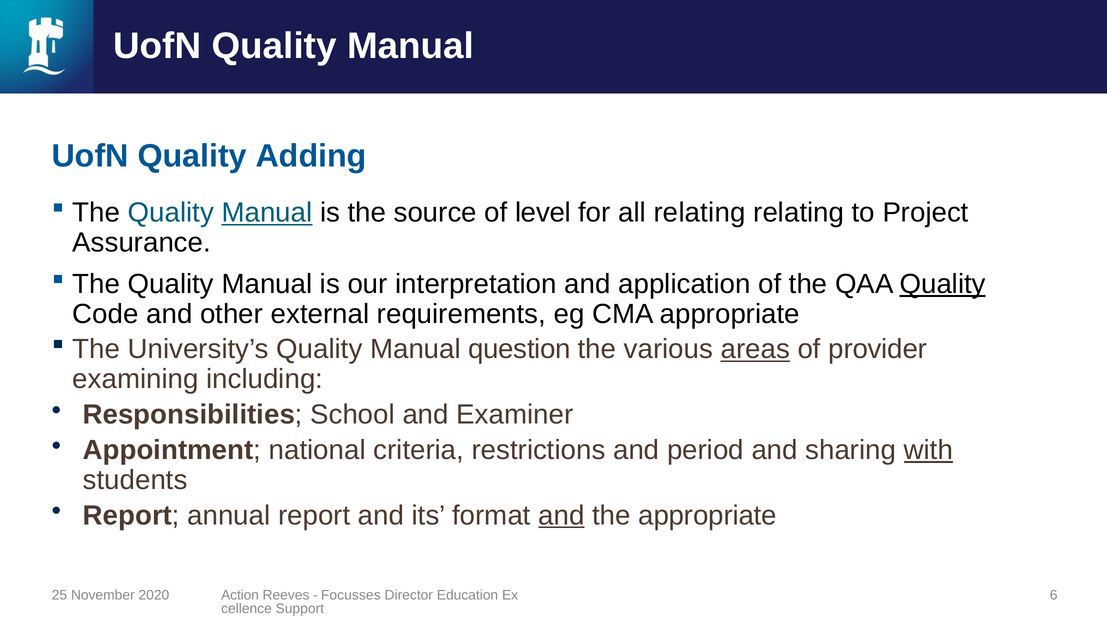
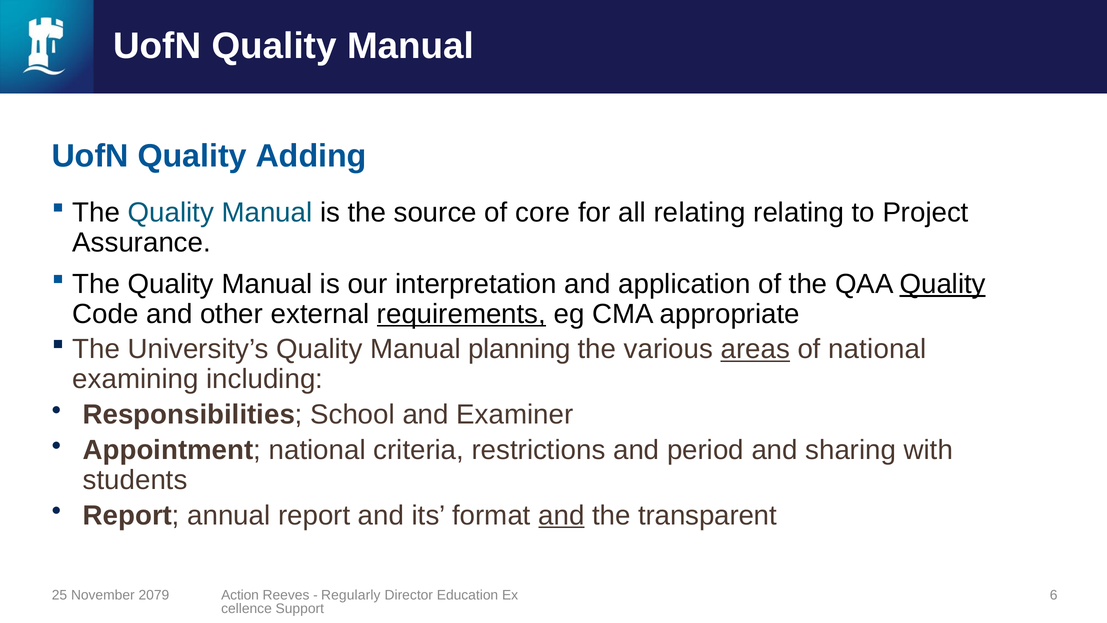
Manual at (267, 213) underline: present -> none
level: level -> core
requirements underline: none -> present
question: question -> planning
of provider: provider -> national
with underline: present -> none
the appropriate: appropriate -> transparent
2020: 2020 -> 2079
Focusses: Focusses -> Regularly
